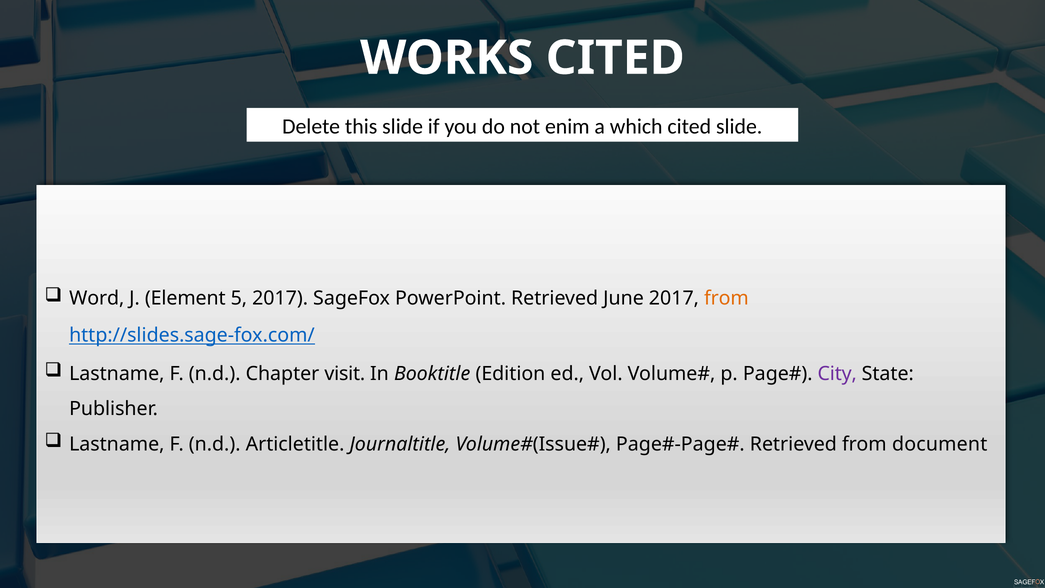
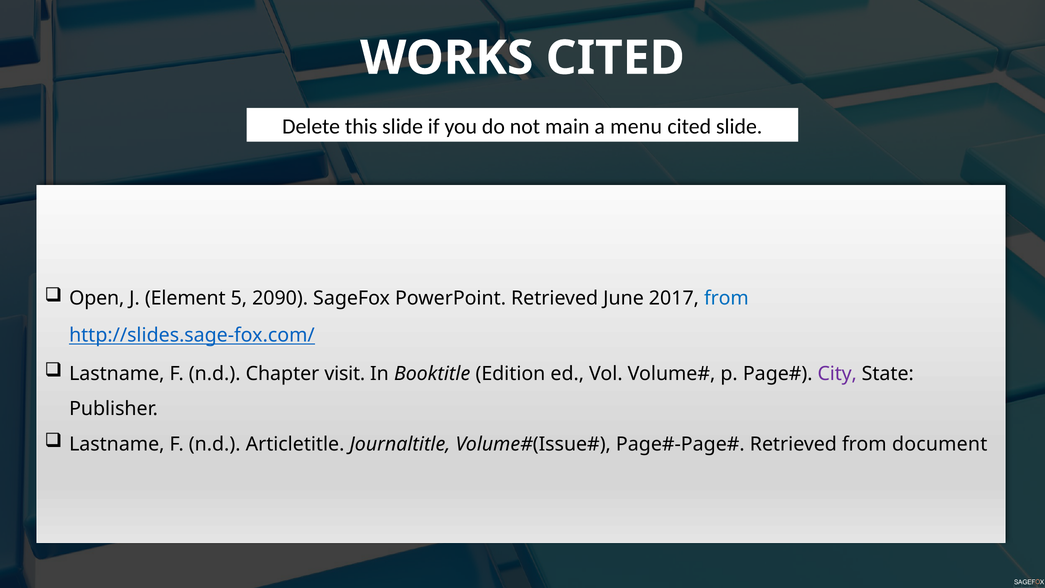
enim: enim -> main
which: which -> menu
Word: Word -> Open
5 2017: 2017 -> 2090
from at (726, 298) colour: orange -> blue
